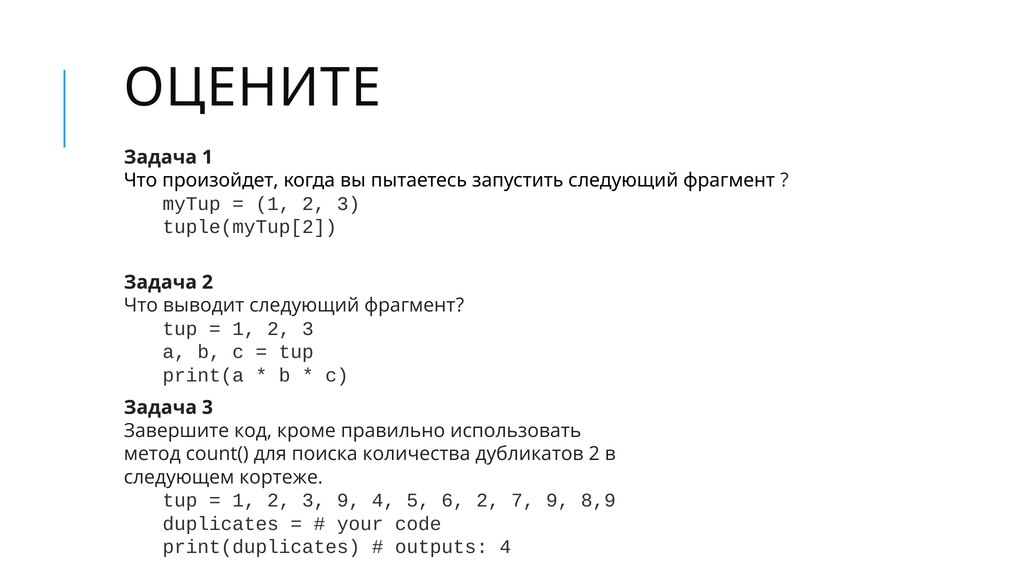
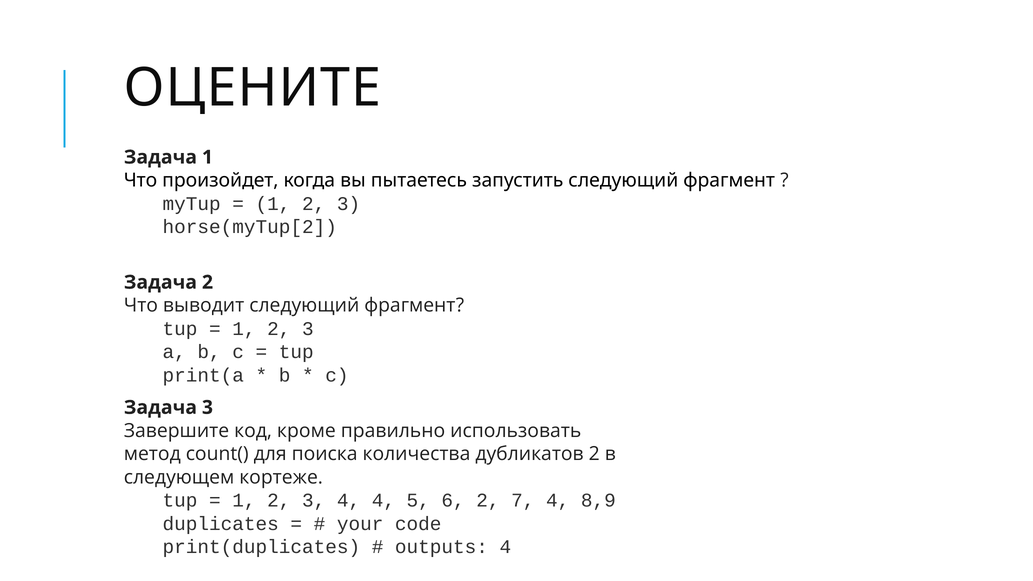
tuple(myTup[2: tuple(myTup[2 -> horse(myTup[2
3 9: 9 -> 4
7 9: 9 -> 4
